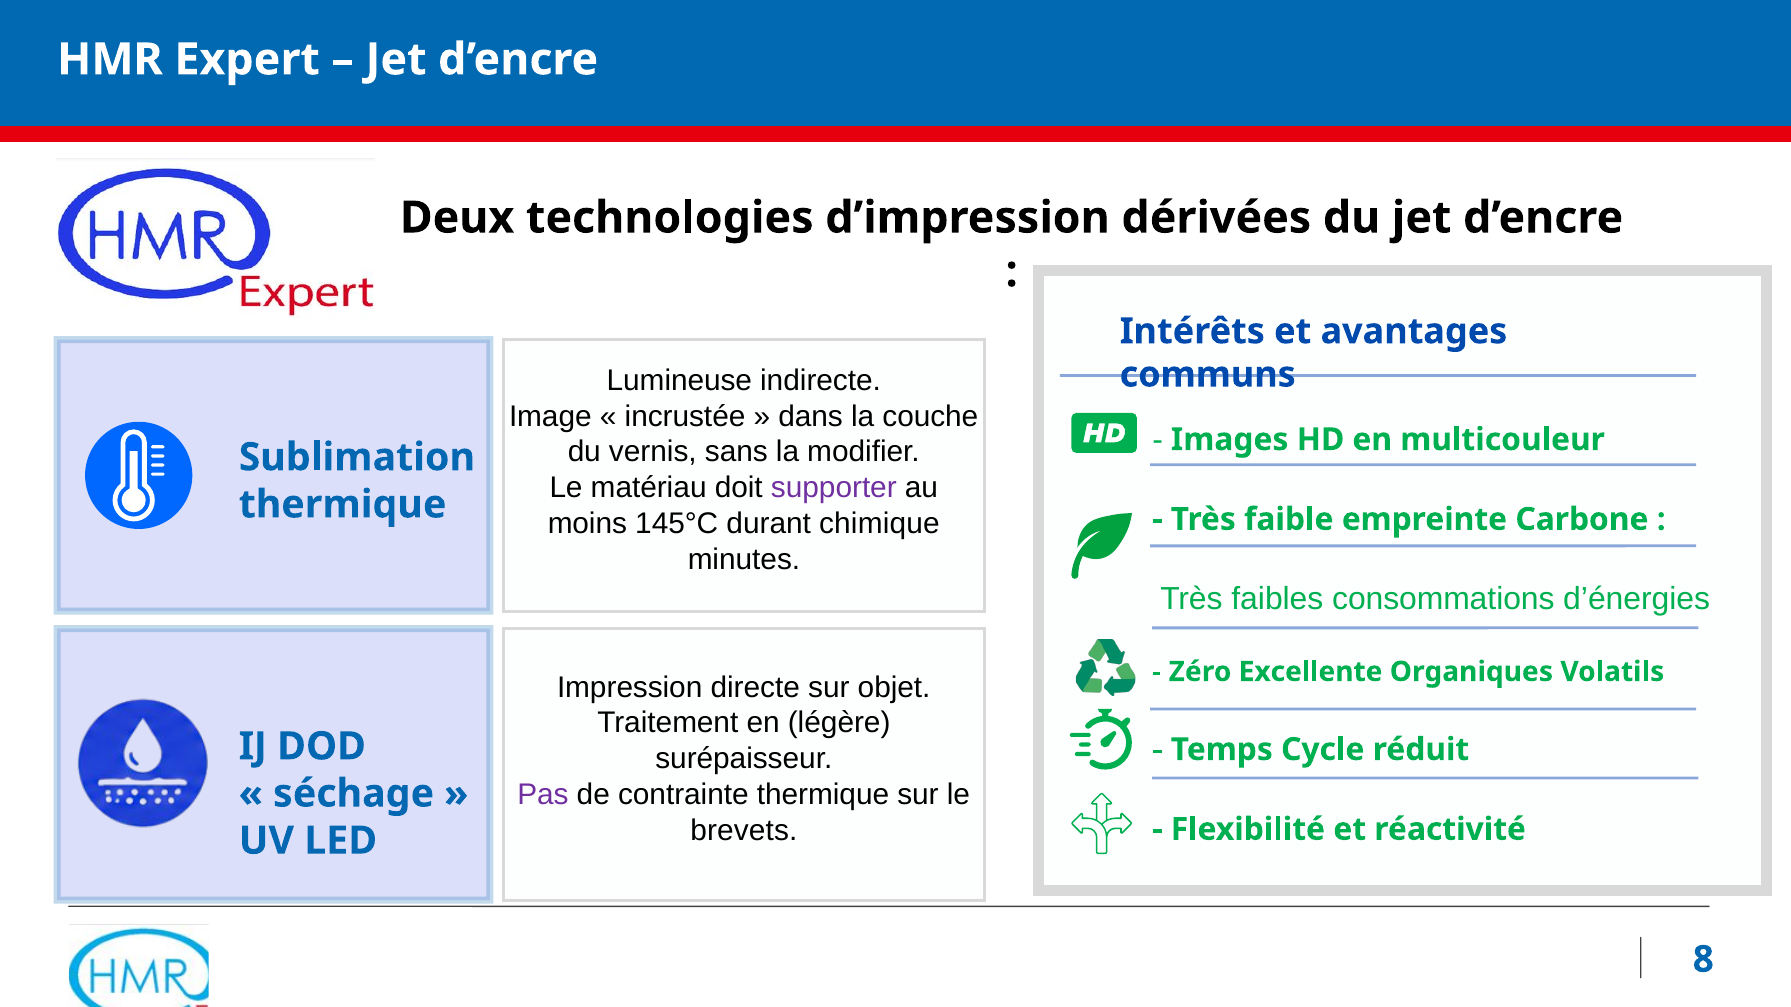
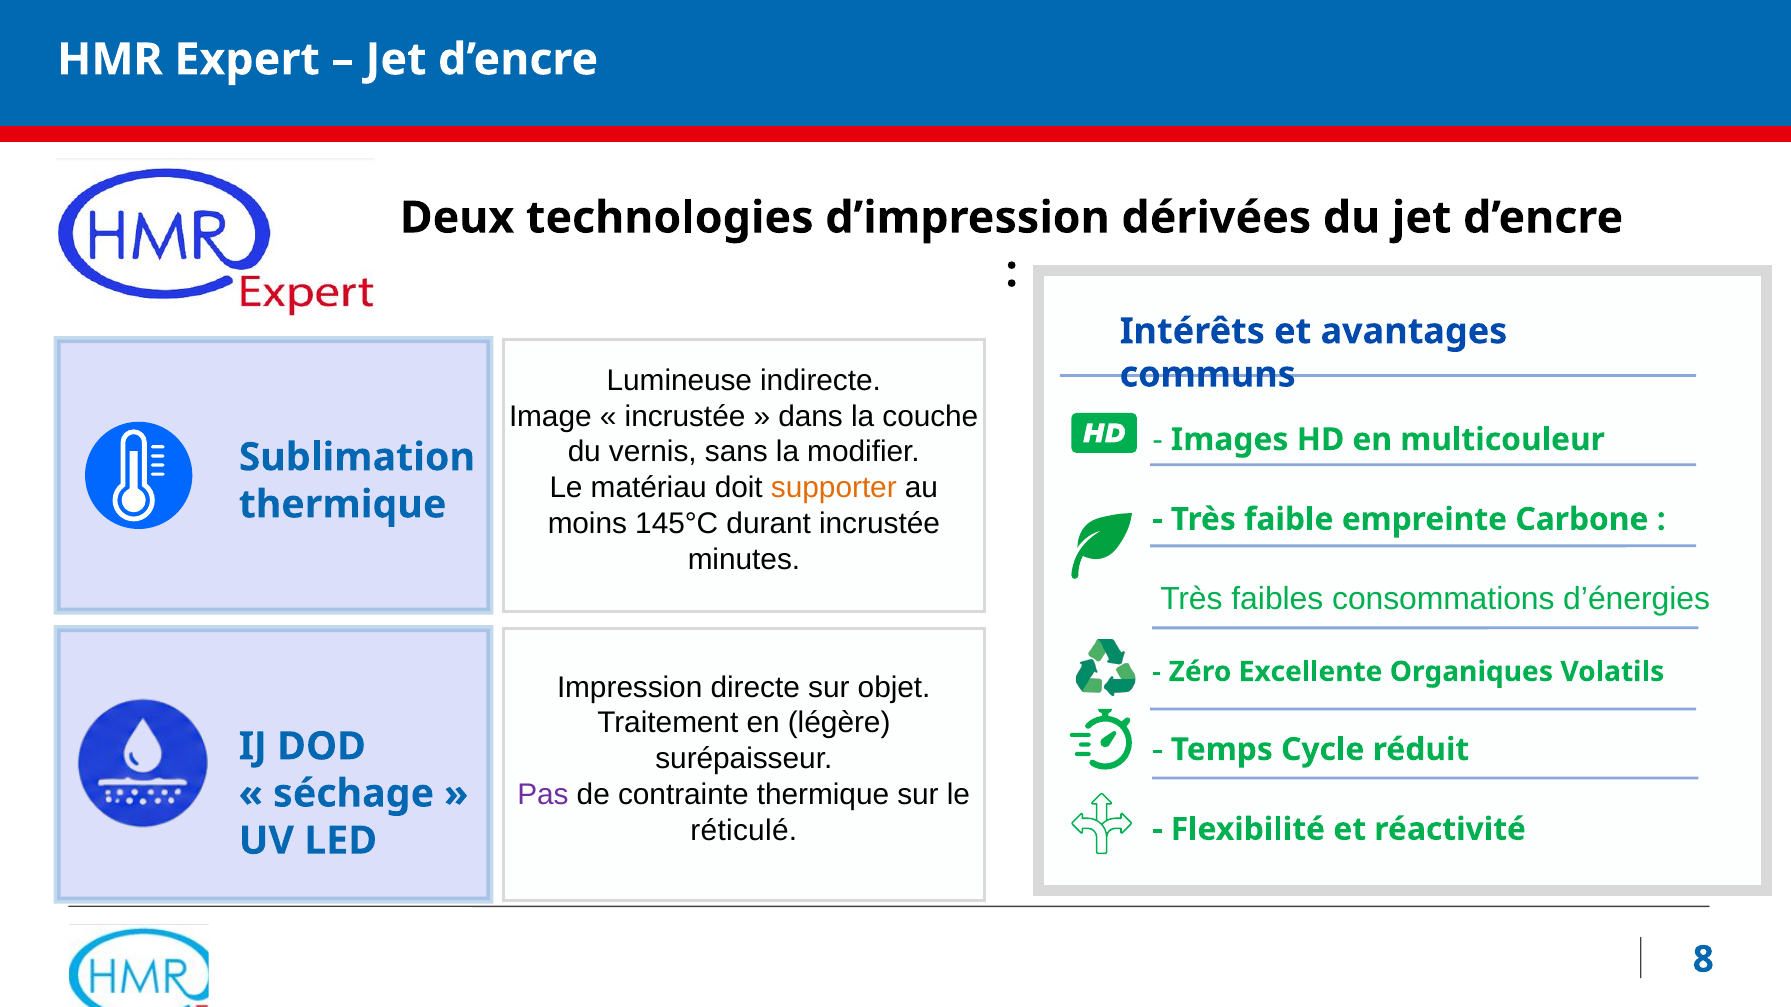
supporter colour: purple -> orange
durant chimique: chimique -> incrustée
brevets: brevets -> réticulé
